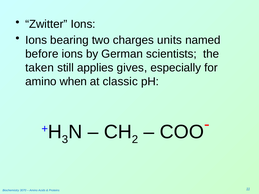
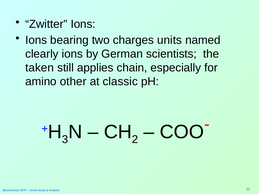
before: before -> clearly
gives: gives -> chain
when: when -> other
